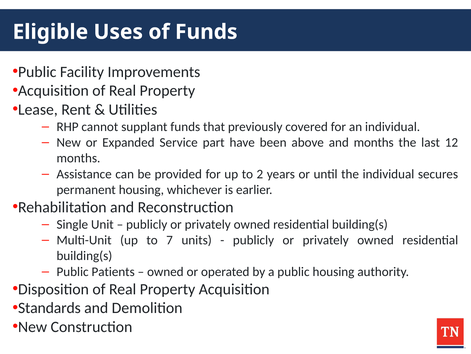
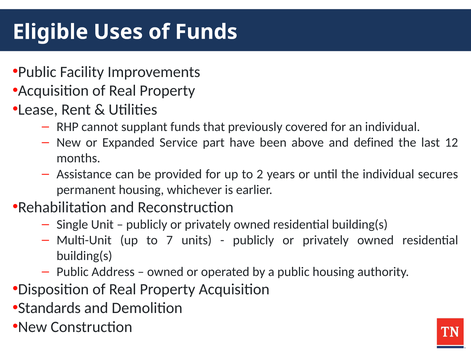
and months: months -> defined
Patients: Patients -> Address
